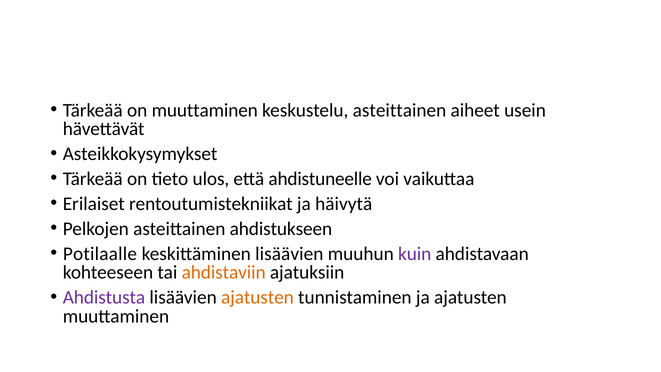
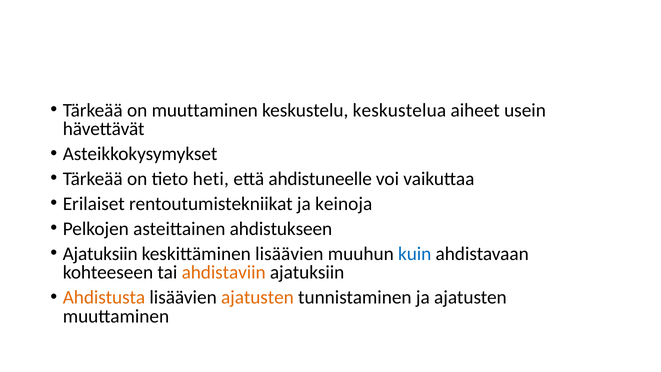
keskustelu asteittainen: asteittainen -> keskustelua
ulos: ulos -> heti
häivytä: häivytä -> keinoja
Potilaalle at (100, 254): Potilaalle -> Ajatuksiin
kuin colour: purple -> blue
Ahdistusta colour: purple -> orange
